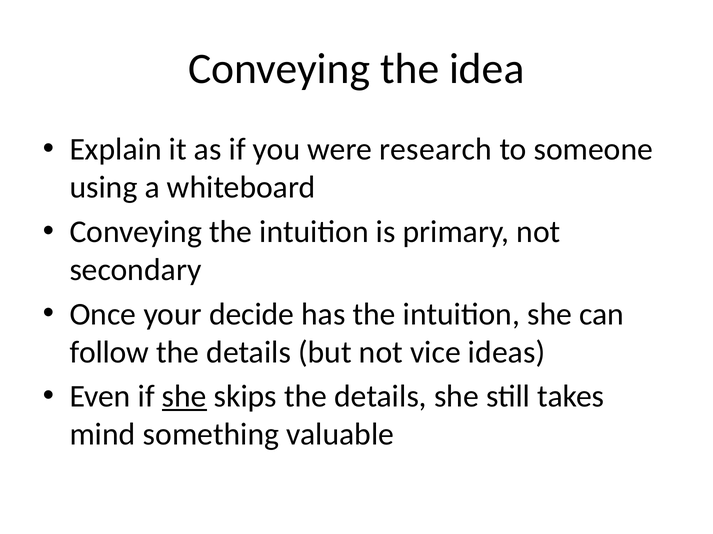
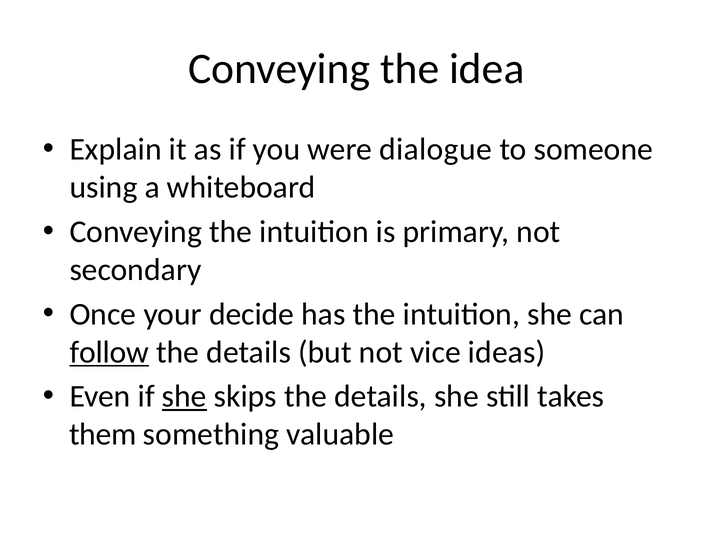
research: research -> dialogue
follow underline: none -> present
mind: mind -> them
